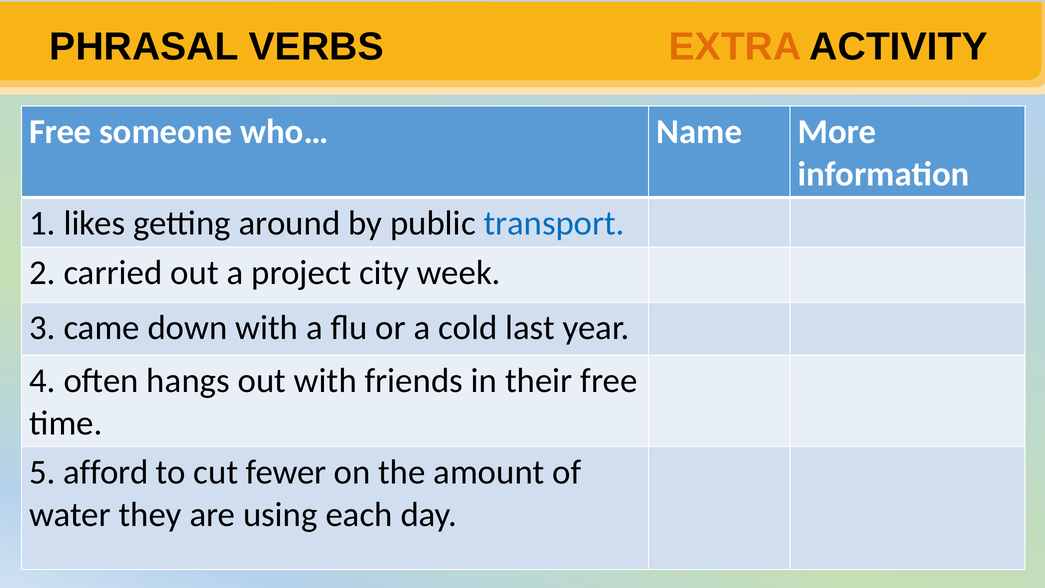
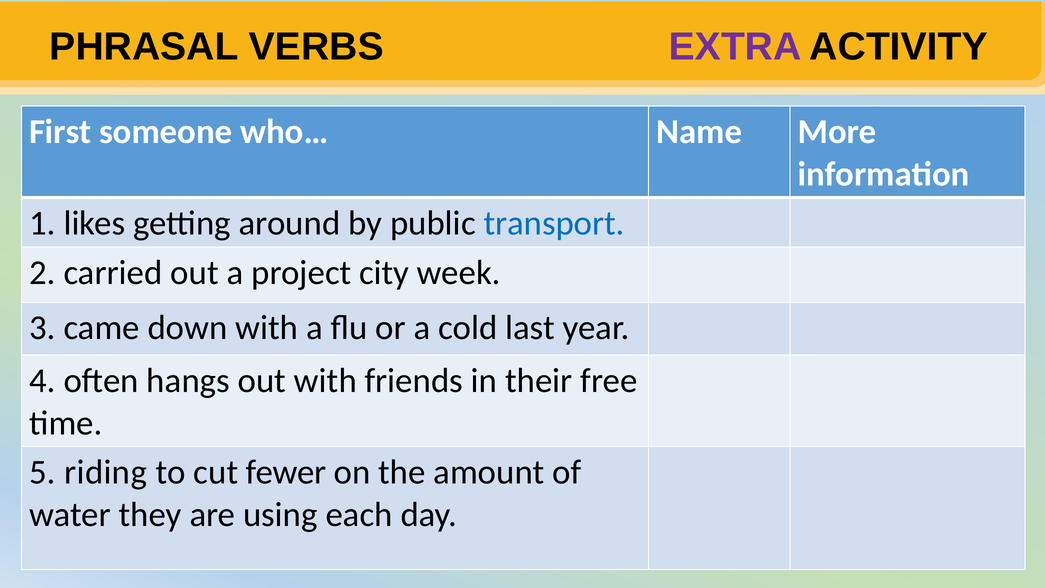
EXTRA colour: orange -> purple
Free at (60, 131): Free -> First
afford: afford -> riding
